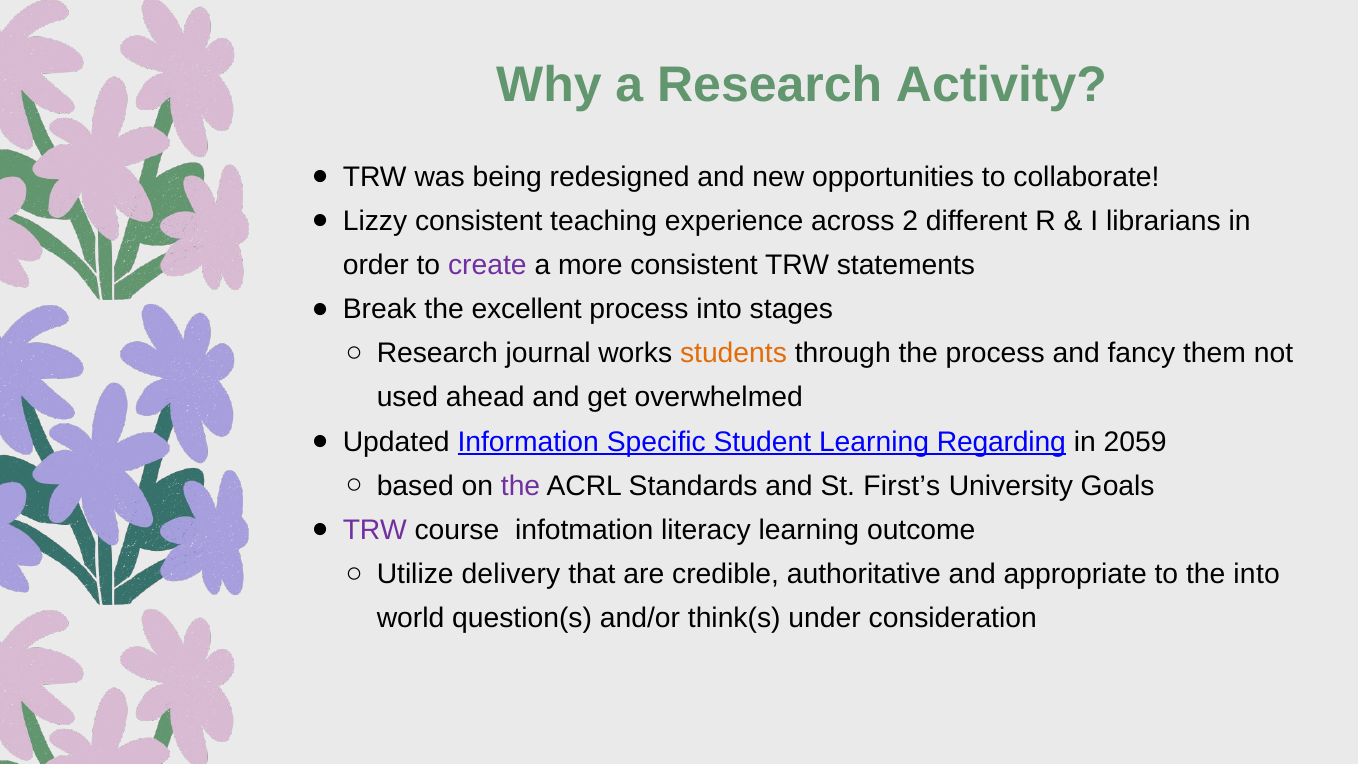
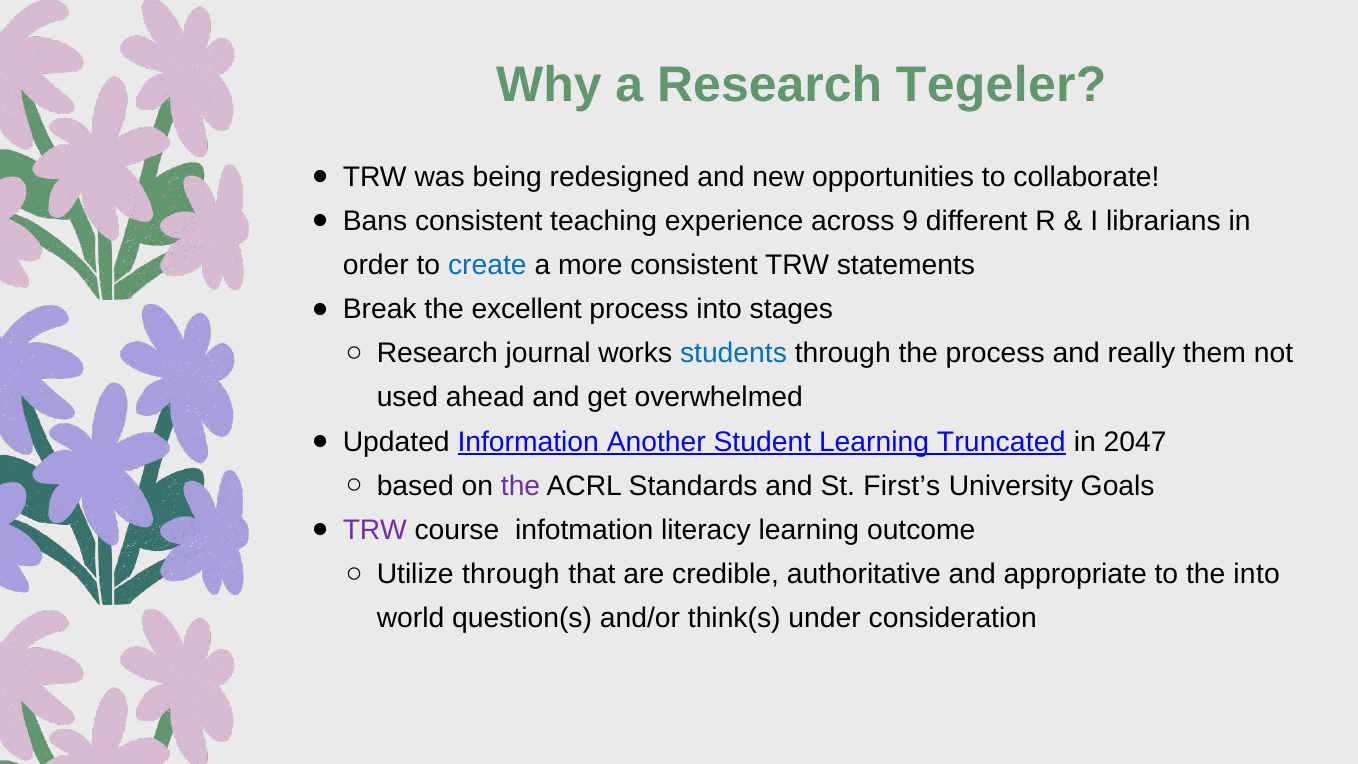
Activity: Activity -> Tegeler
Lizzy: Lizzy -> Bans
2: 2 -> 9
create colour: purple -> blue
students colour: orange -> blue
fancy: fancy -> really
Specific: Specific -> Another
Regarding: Regarding -> Truncated
2059: 2059 -> 2047
Utilize delivery: delivery -> through
